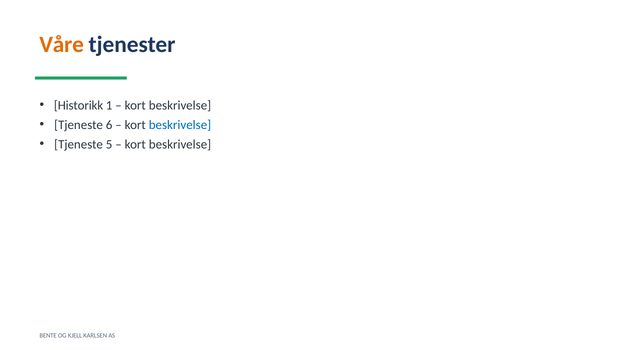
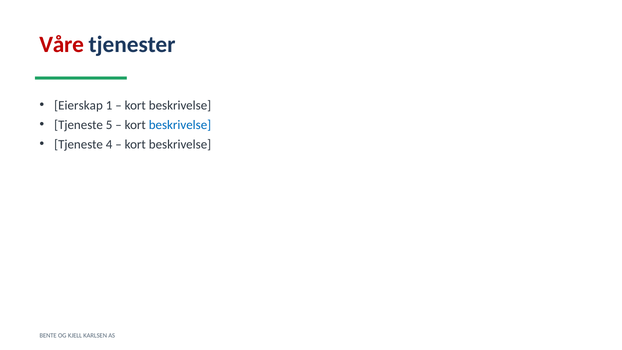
Våre colour: orange -> red
Historikk: Historikk -> Eierskap
6: 6 -> 5
5: 5 -> 4
